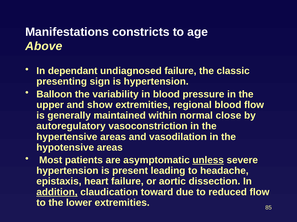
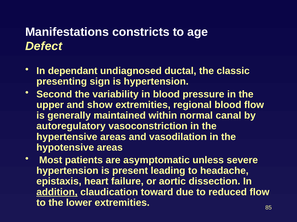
Above: Above -> Defect
undiagnosed failure: failure -> ductal
Balloon: Balloon -> Second
close: close -> canal
unless underline: present -> none
